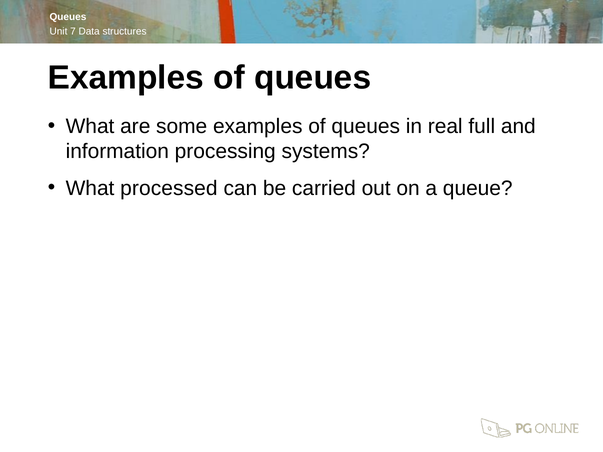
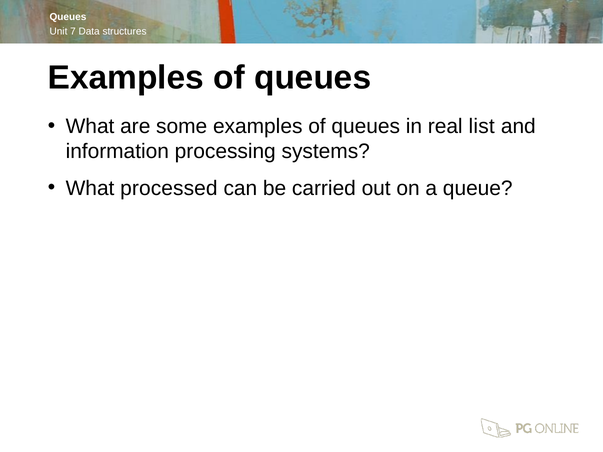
full: full -> list
